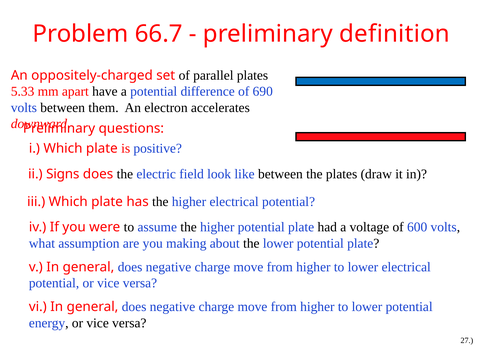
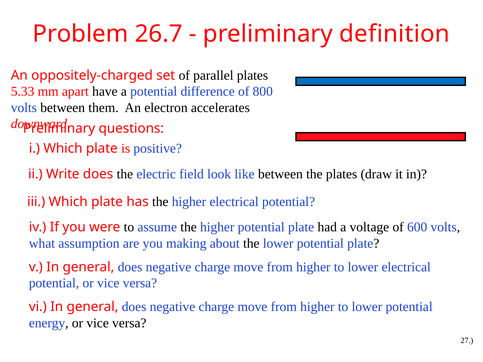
66.7: 66.7 -> 26.7
690: 690 -> 800
Signs: Signs -> Write
